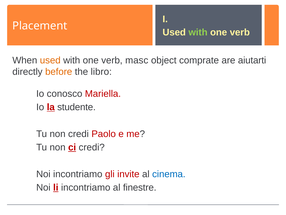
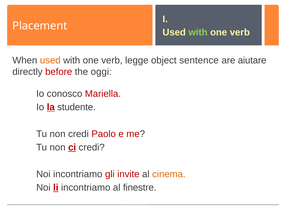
masc: masc -> legge
comprate: comprate -> sentence
aiutarti: aiutarti -> aiutare
before colour: orange -> red
libro: libro -> oggi
cinema colour: blue -> orange
